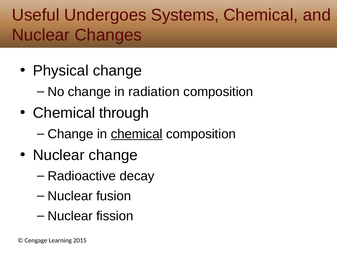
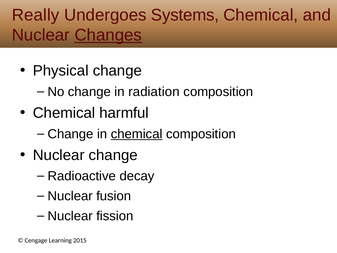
Useful: Useful -> Really
Changes underline: none -> present
through: through -> harmful
